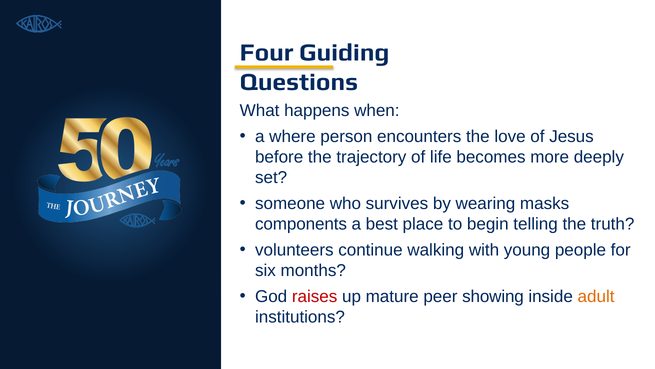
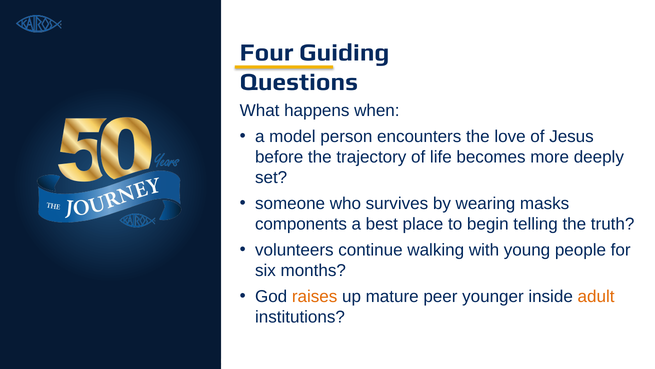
where: where -> model
raises colour: red -> orange
showing: showing -> younger
